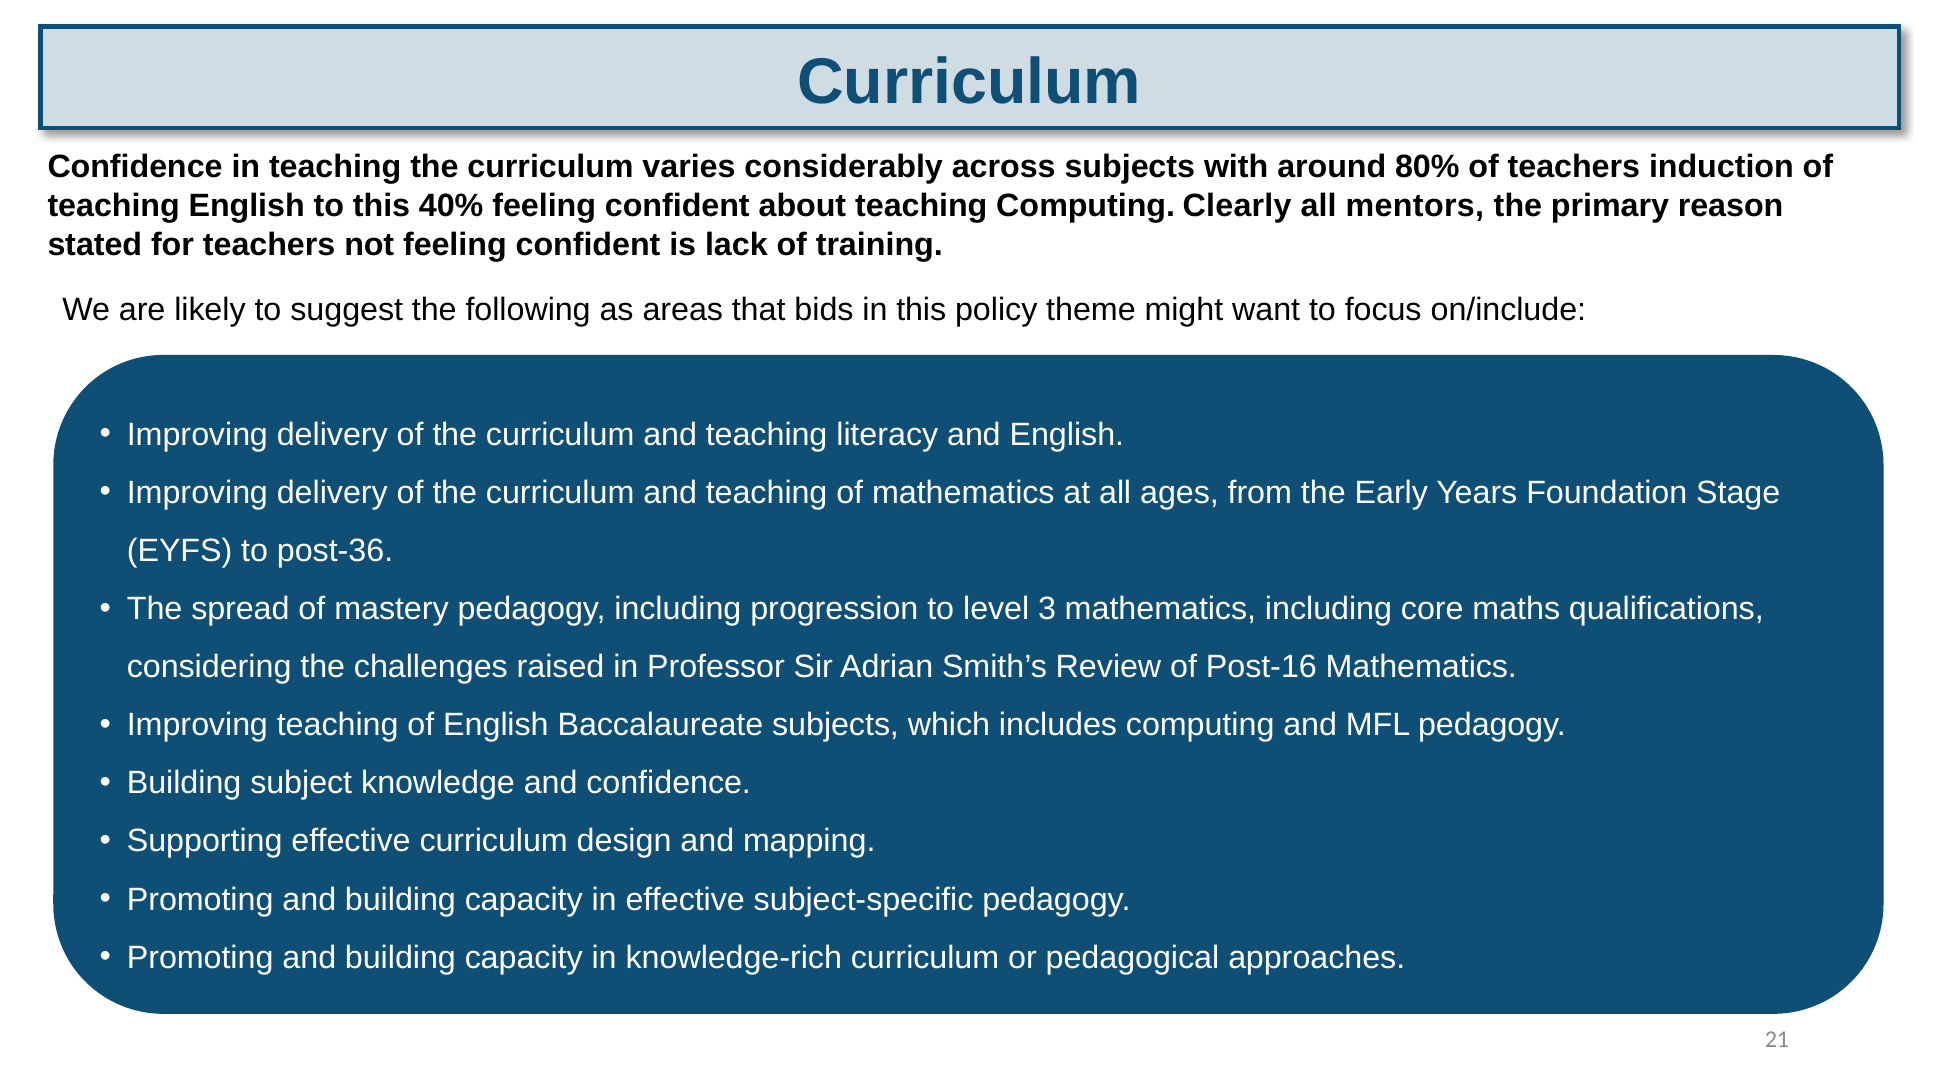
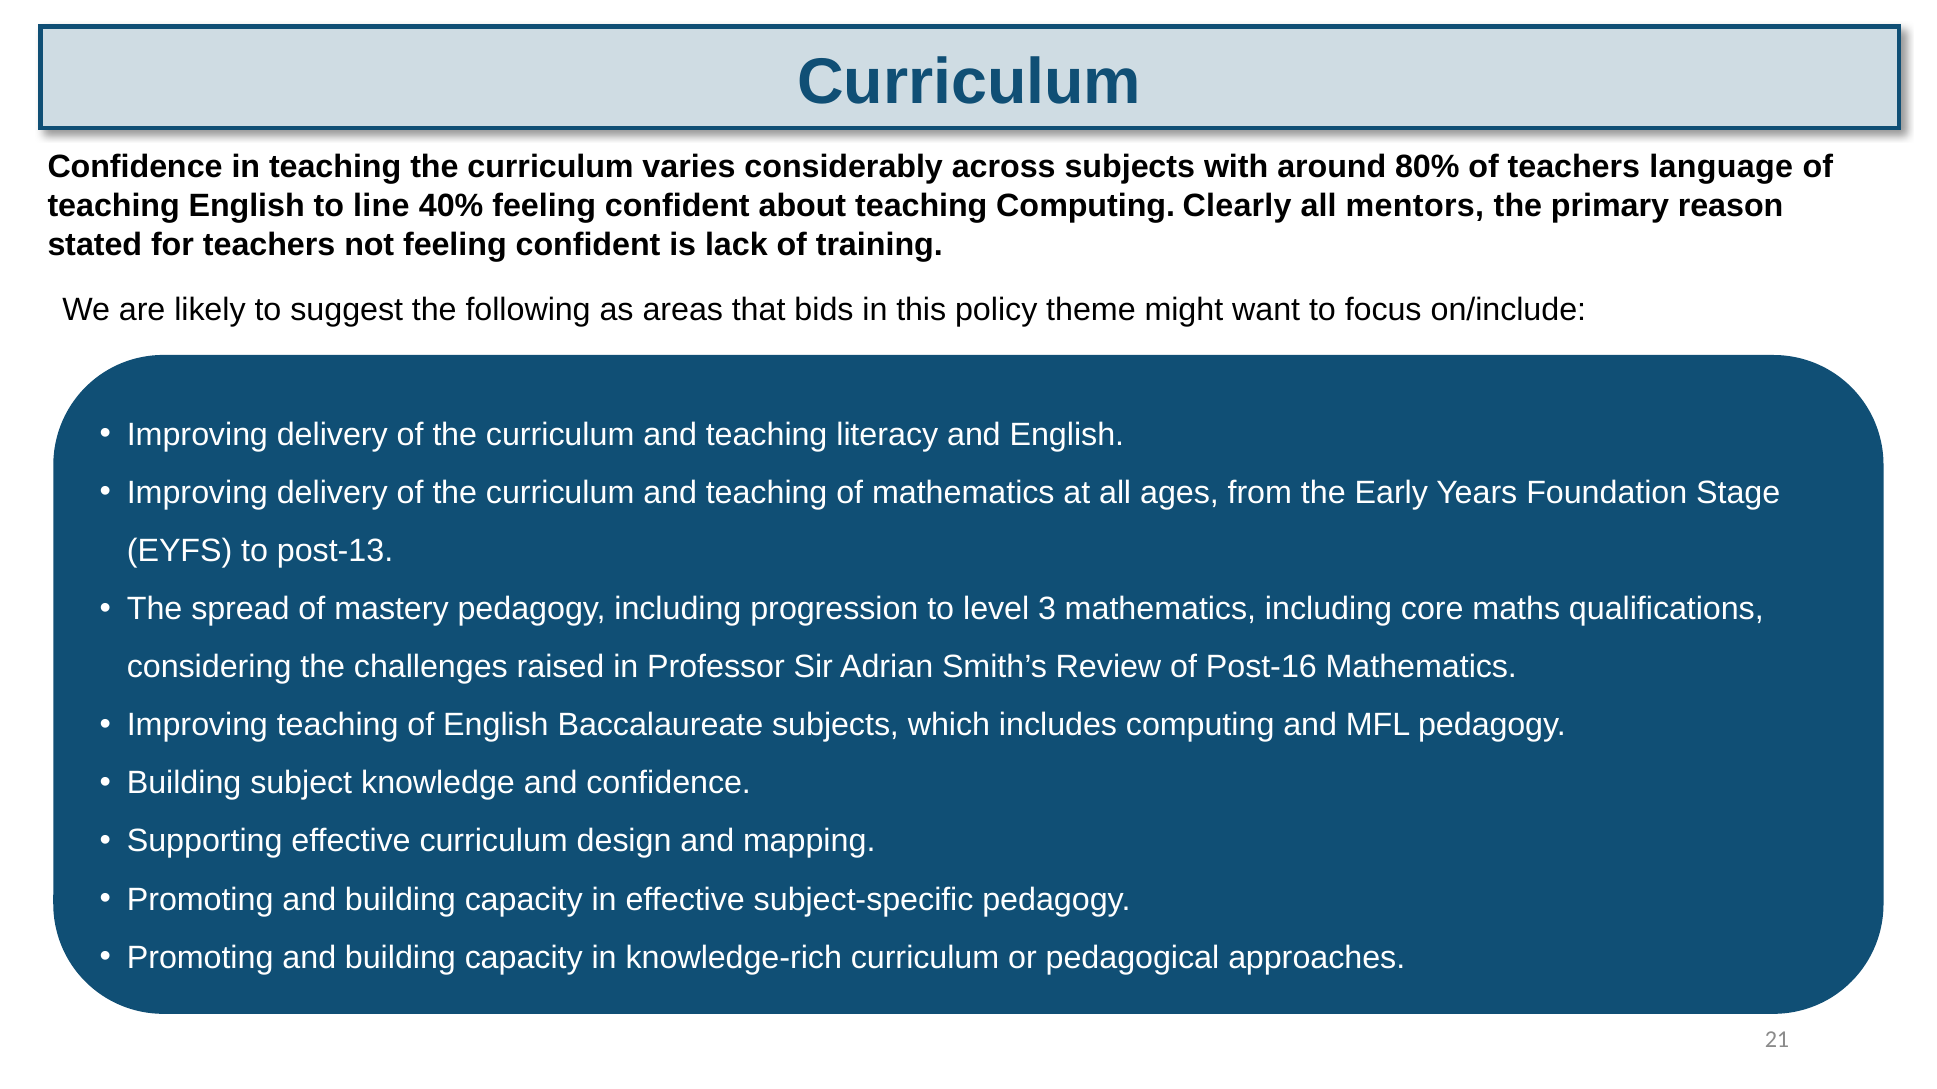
induction: induction -> language
to this: this -> line
post-36: post-36 -> post-13
